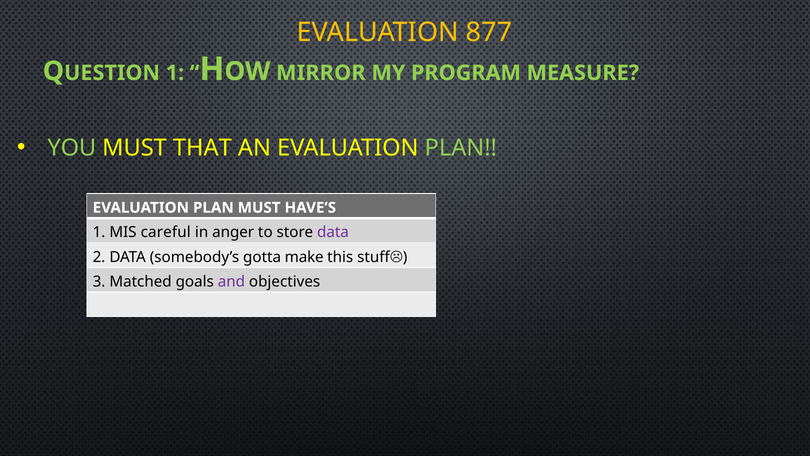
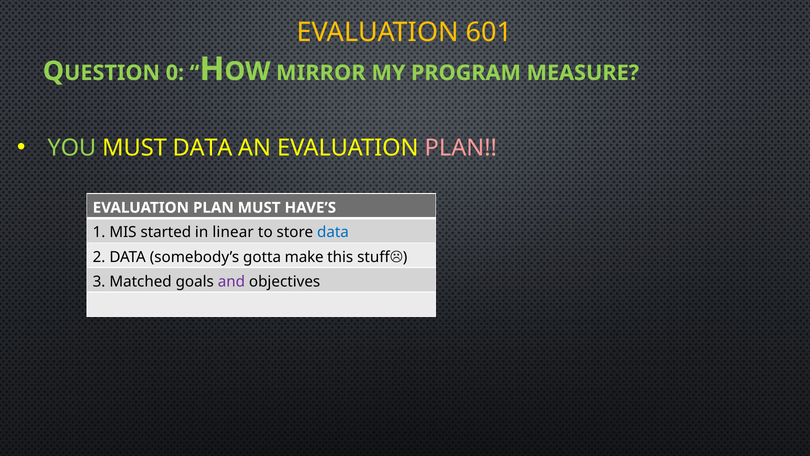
877: 877 -> 601
1 at (175, 73): 1 -> 0
MUST THAT: THAT -> DATA
PLAN at (461, 148) colour: light green -> pink
careful: careful -> started
anger: anger -> linear
data at (333, 232) colour: purple -> blue
